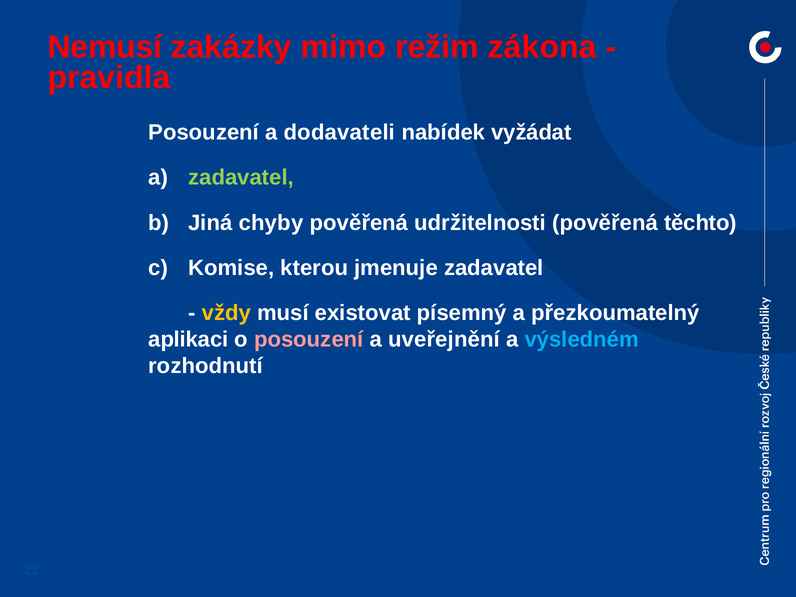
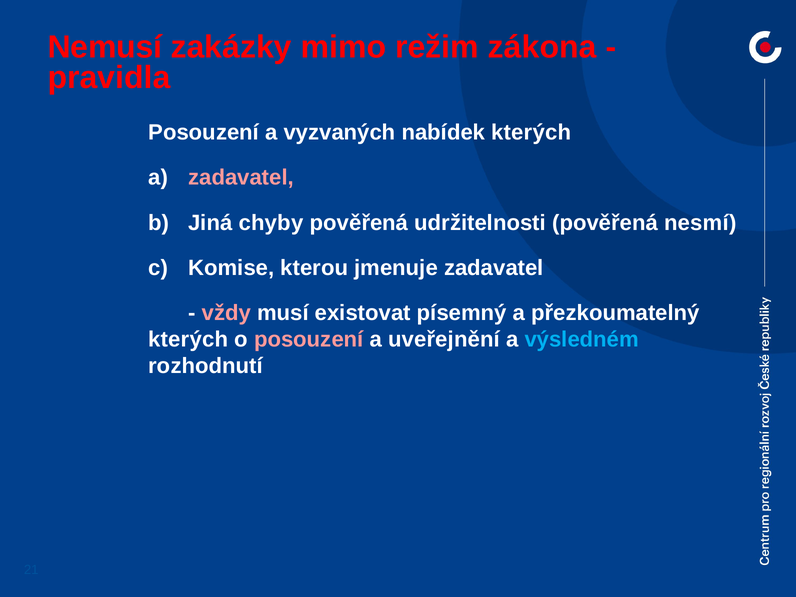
dodavateli: dodavateli -> vyzvaných
nabídek vyžádat: vyžádat -> kterých
zadavatel at (241, 178) colour: light green -> pink
těchto: těchto -> nesmí
vždy colour: yellow -> pink
aplikaci at (188, 340): aplikaci -> kterých
